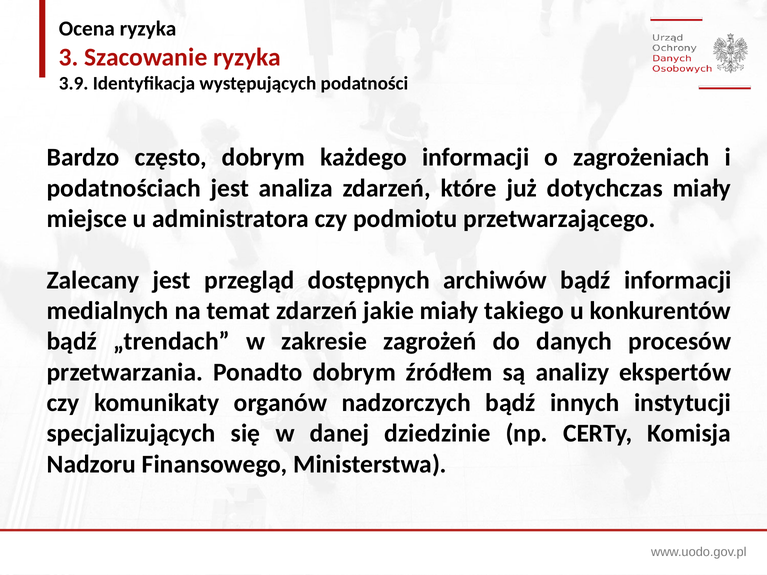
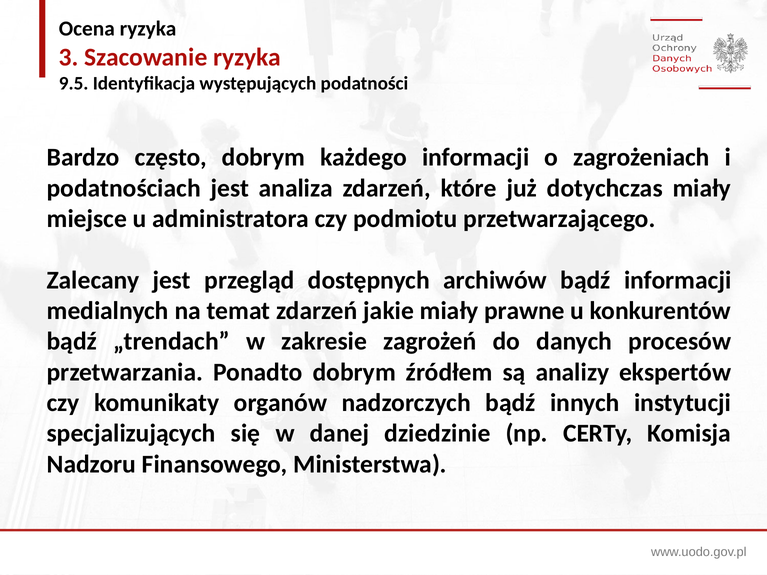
3.9: 3.9 -> 9.5
takiego: takiego -> prawne
